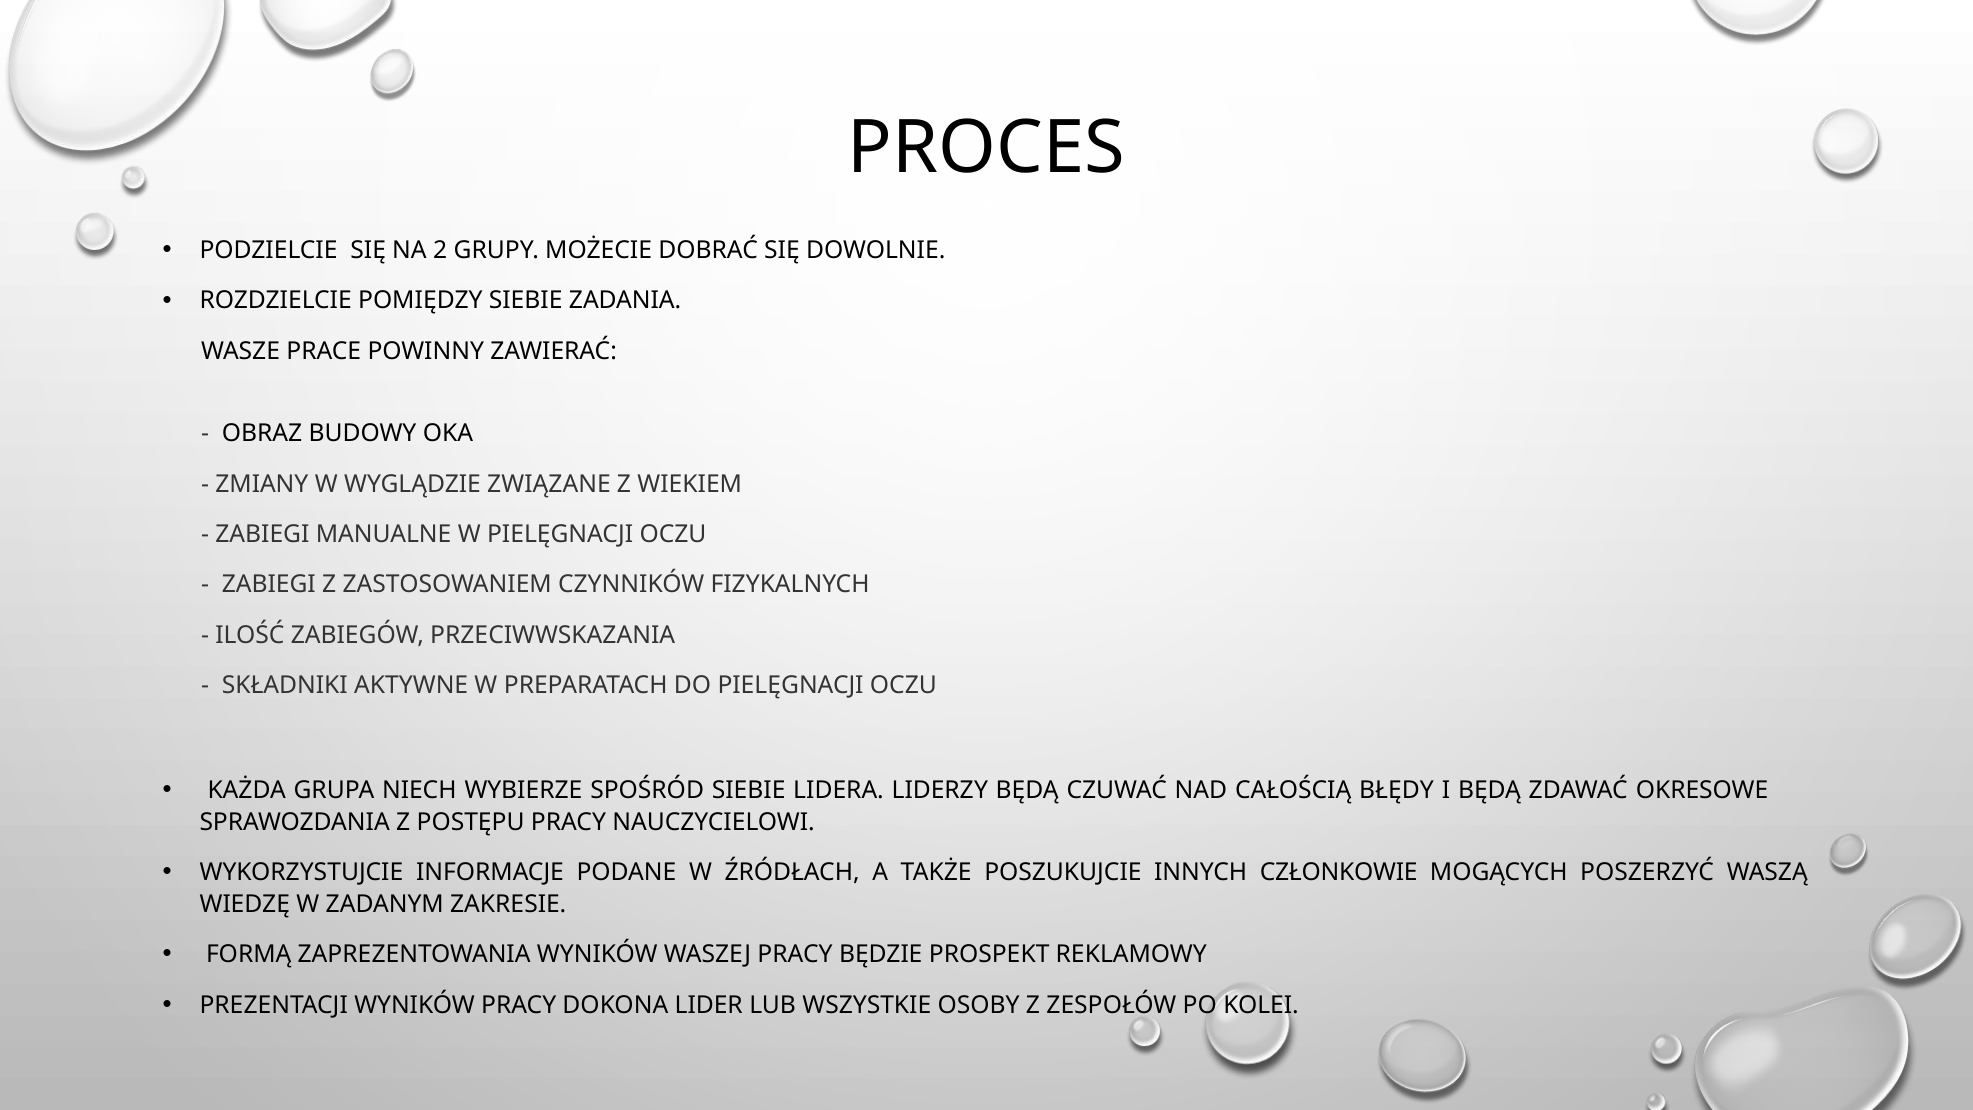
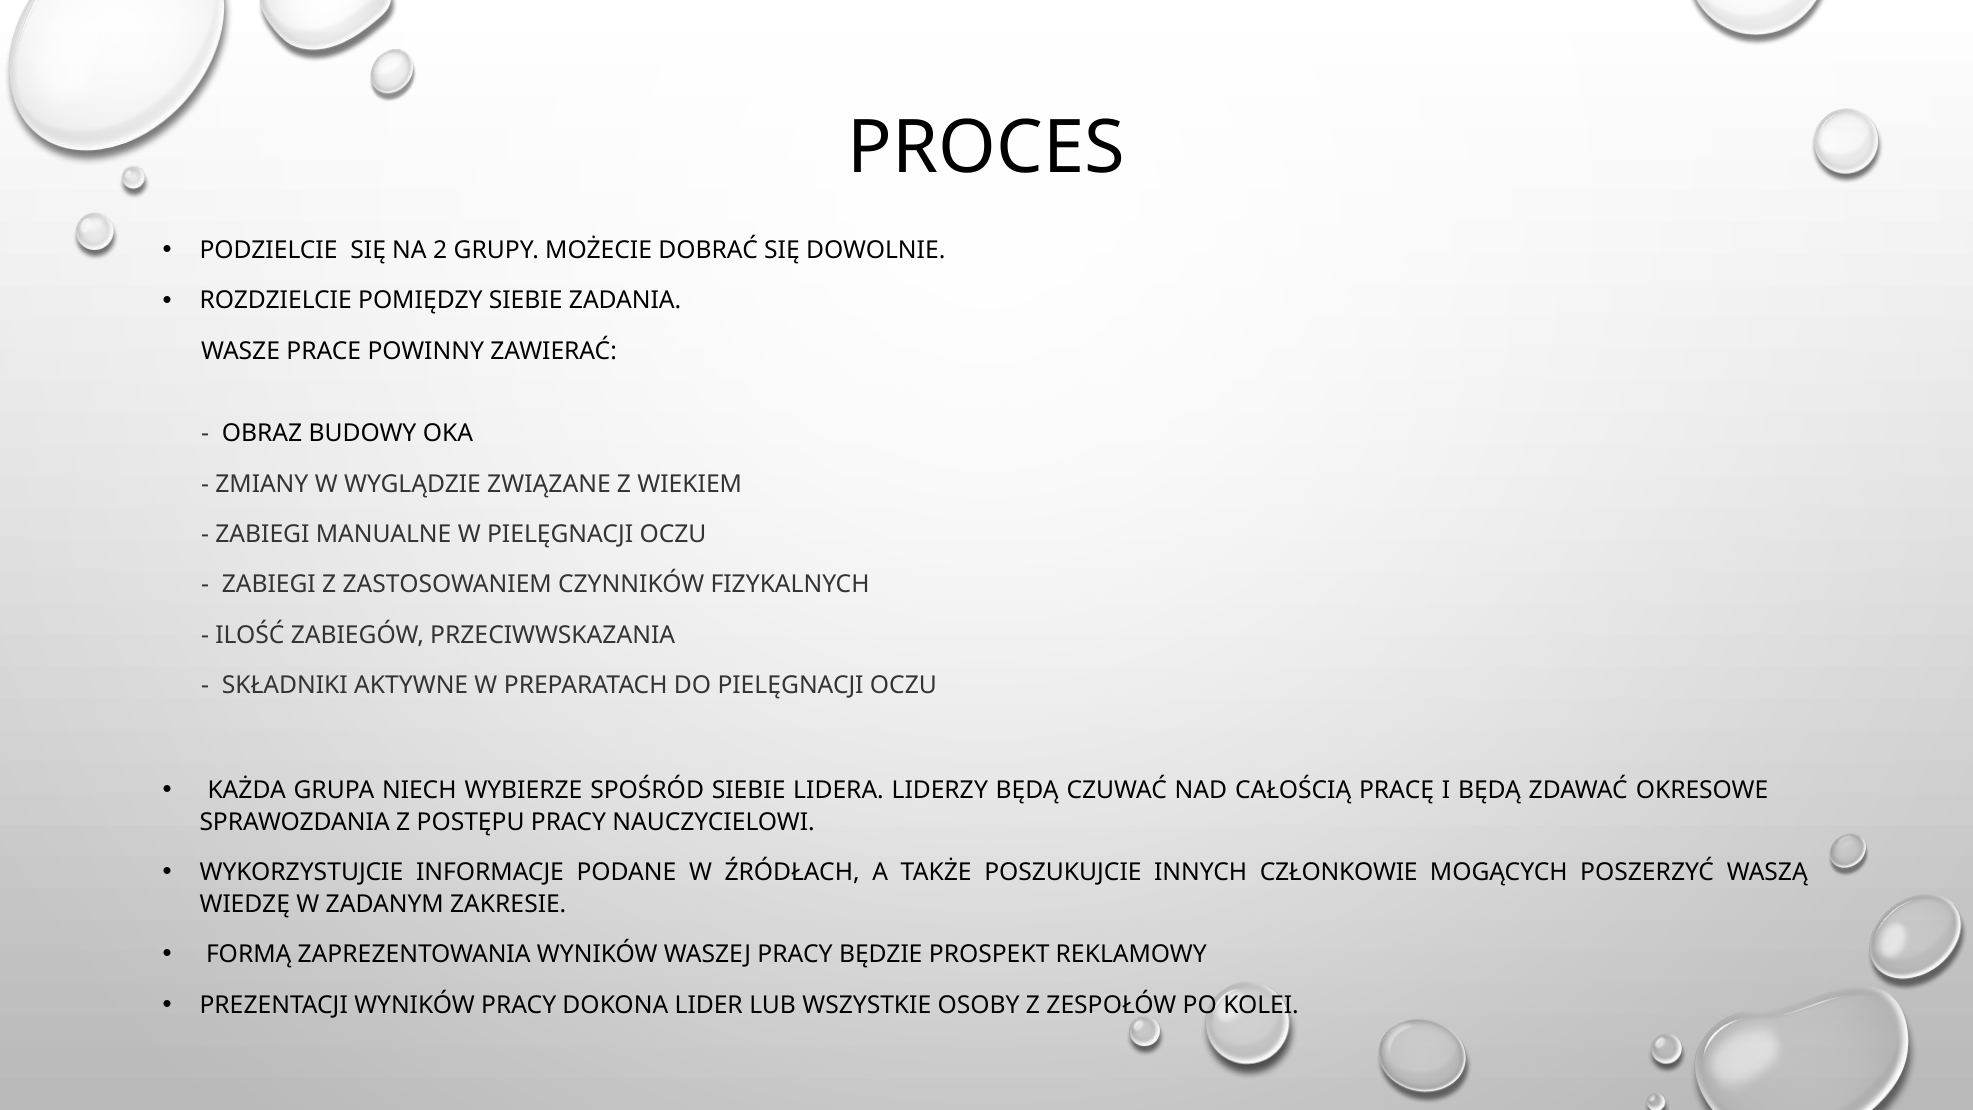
BŁĘDY: BŁĘDY -> PRACĘ
